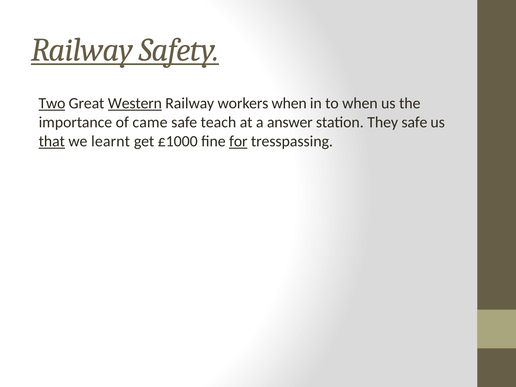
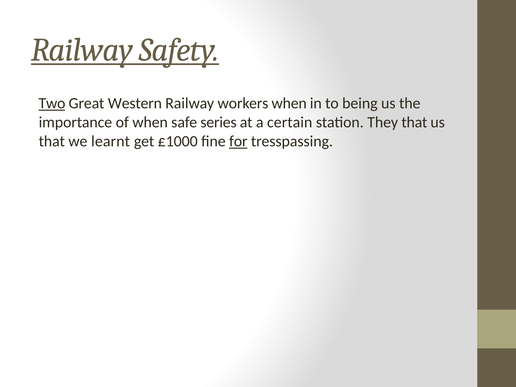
Western underline: present -> none
to when: when -> being
of came: came -> when
teach: teach -> series
answer: answer -> certain
They safe: safe -> that
that at (52, 141) underline: present -> none
